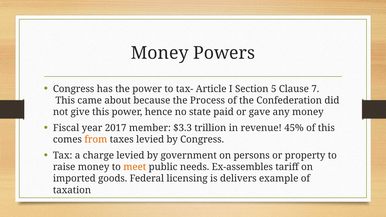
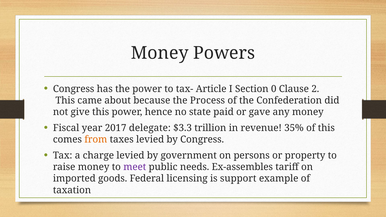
5: 5 -> 0
7: 7 -> 2
member: member -> delegate
45%: 45% -> 35%
meet colour: orange -> purple
delivers: delivers -> support
